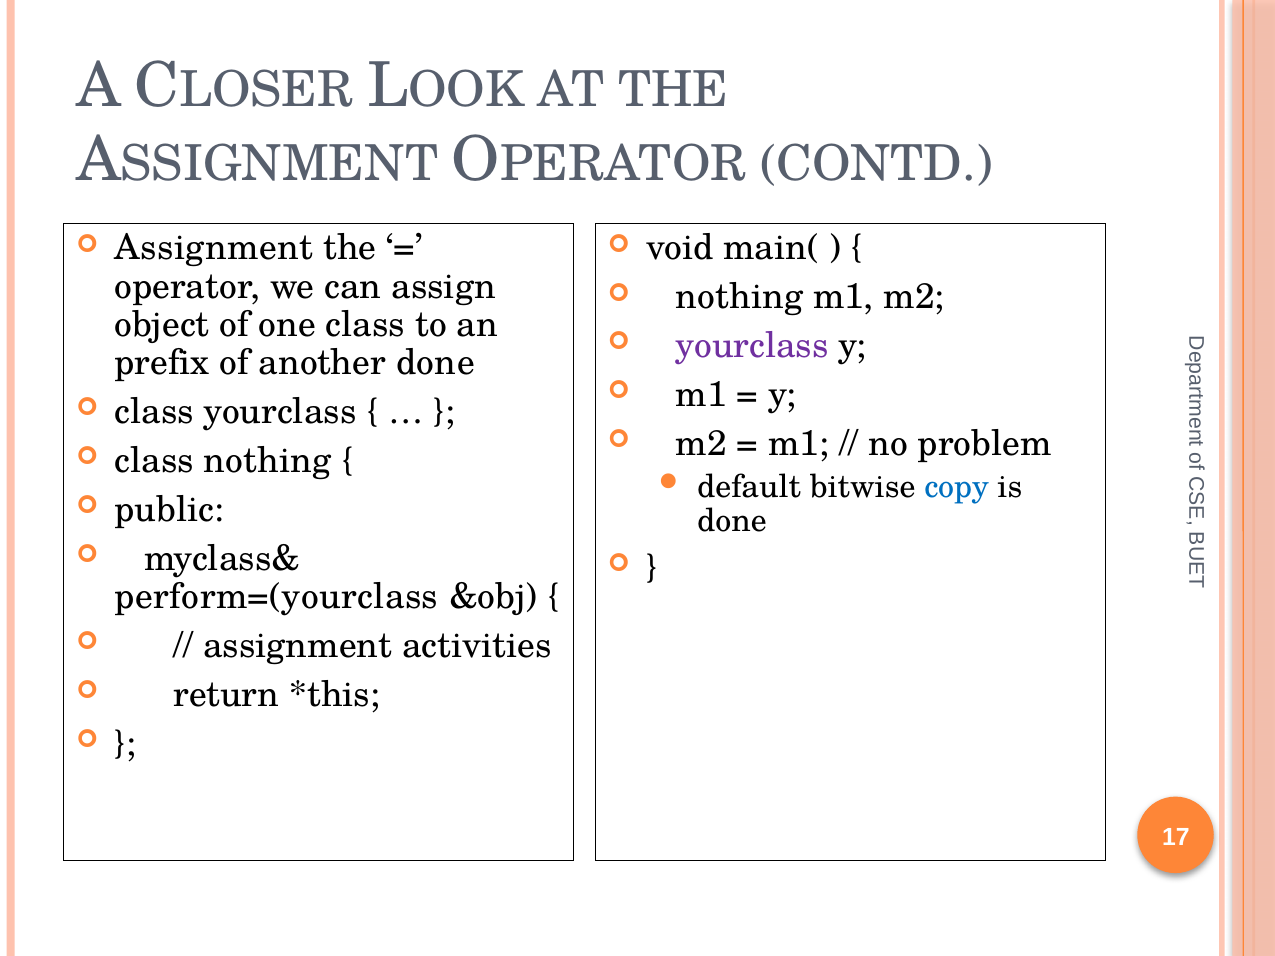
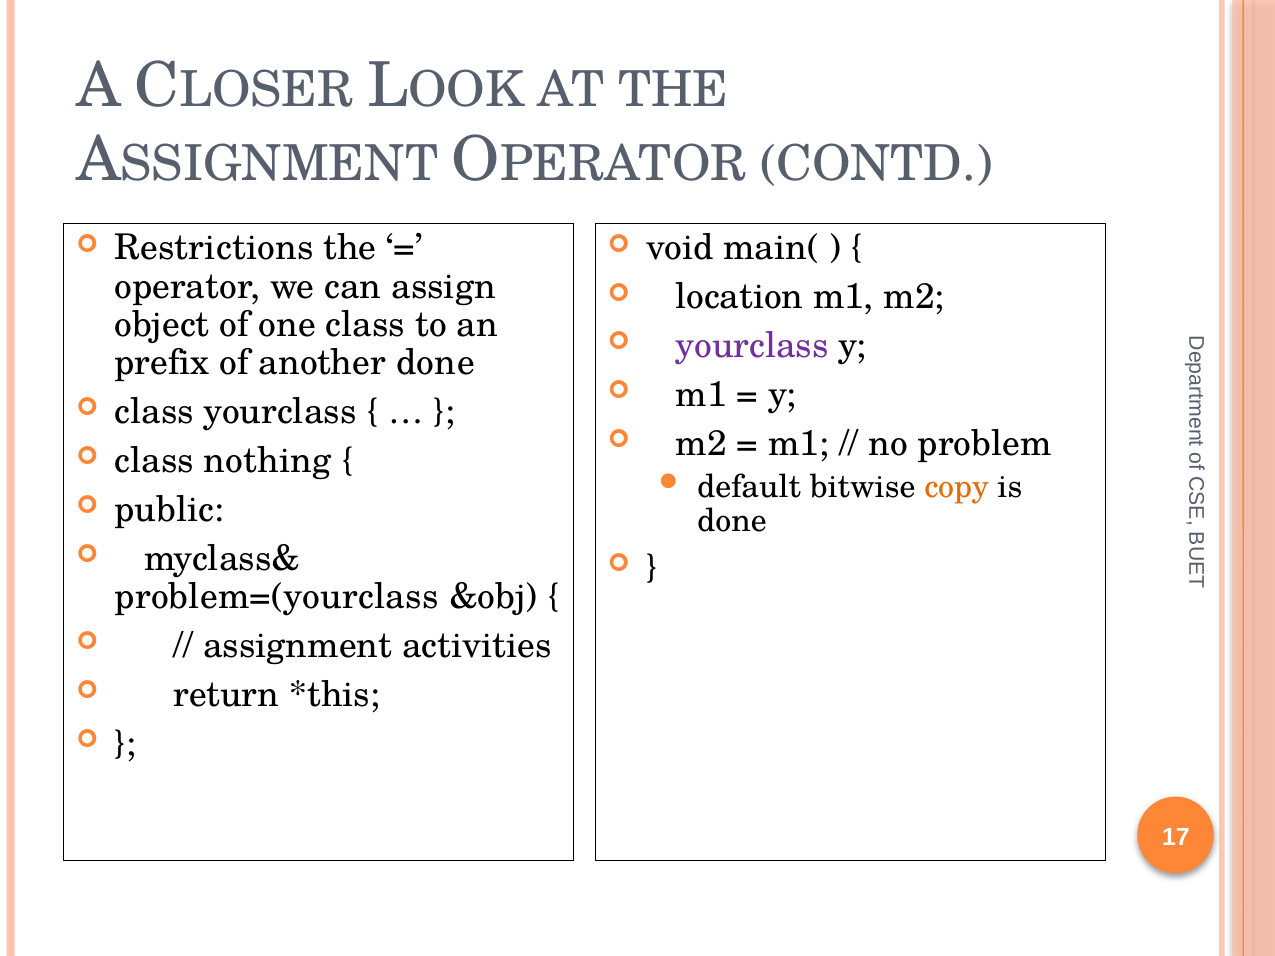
Assignment at (214, 248): Assignment -> Restrictions
nothing at (739, 297): nothing -> location
copy colour: blue -> orange
perform=(yourclass: perform=(yourclass -> problem=(yourclass
